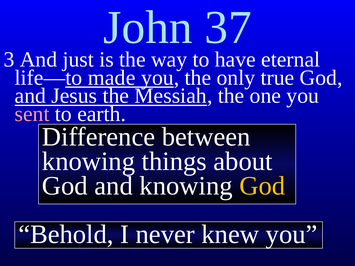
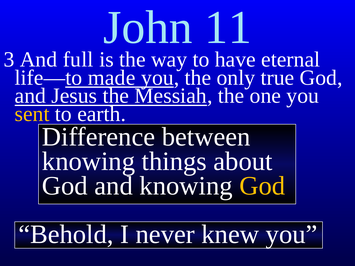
37: 37 -> 11
just: just -> full
sent colour: pink -> yellow
